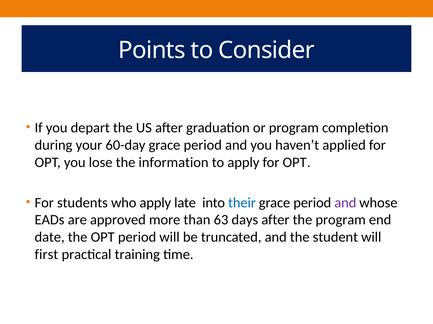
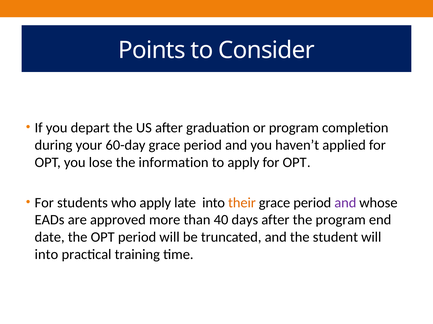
their colour: blue -> orange
63: 63 -> 40
first at (46, 255): first -> into
